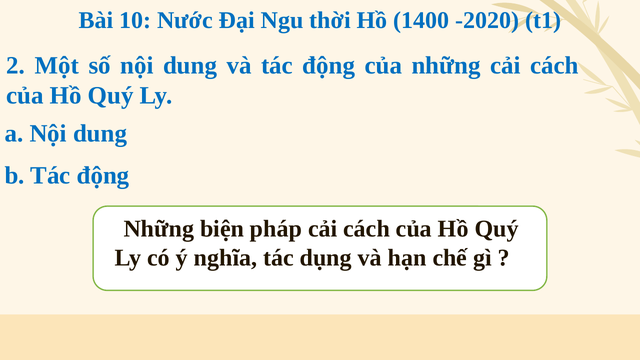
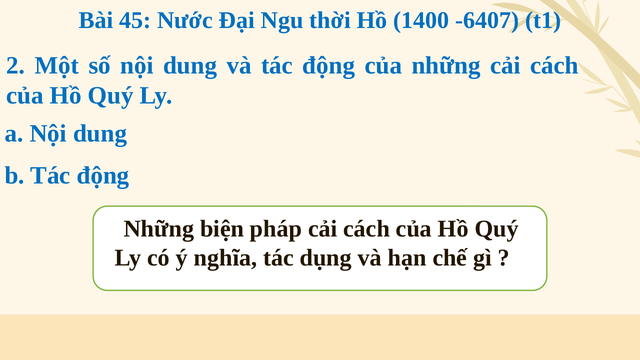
10: 10 -> 45
-2020: -2020 -> -6407
